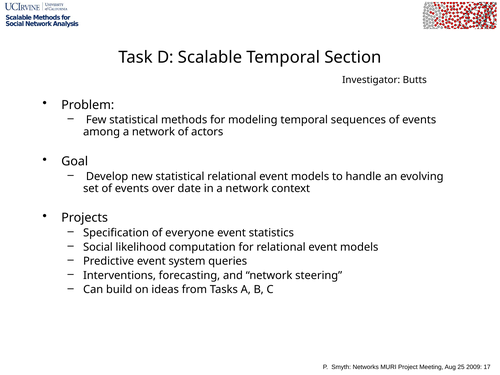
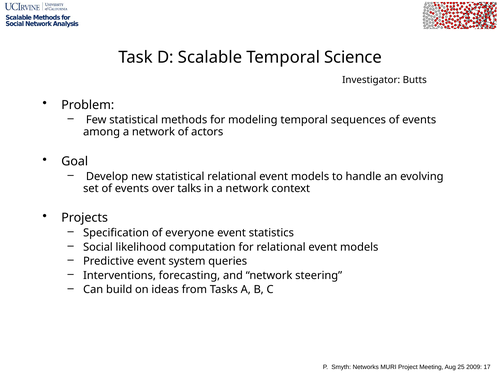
Section: Section -> Science
date: date -> talks
